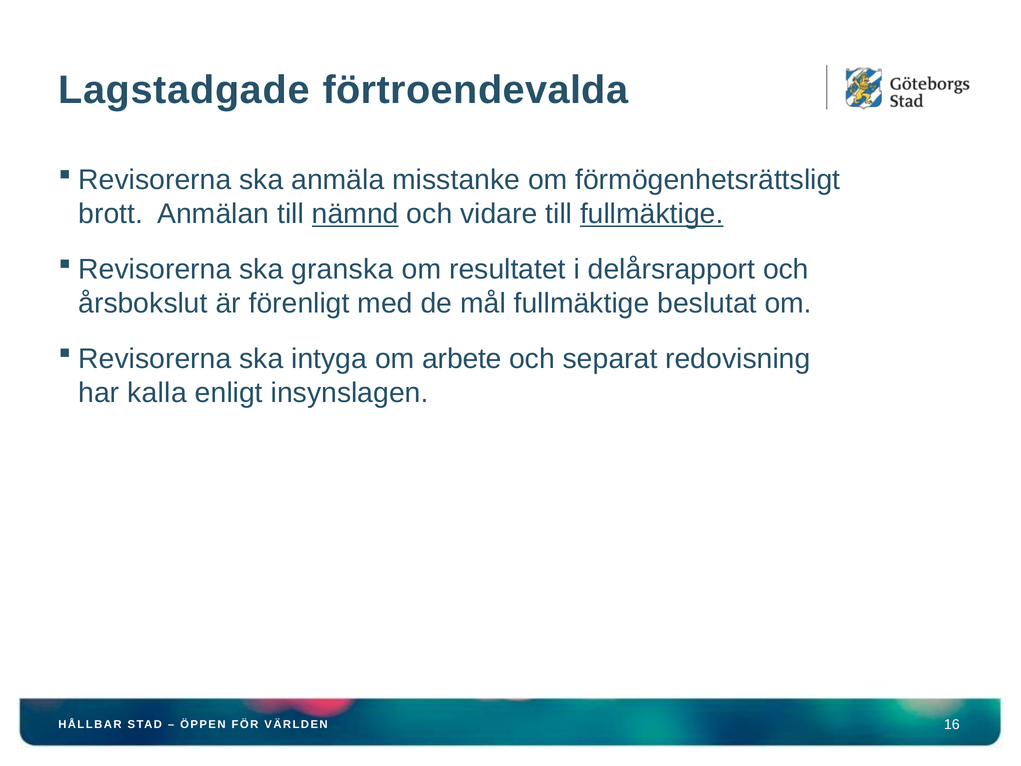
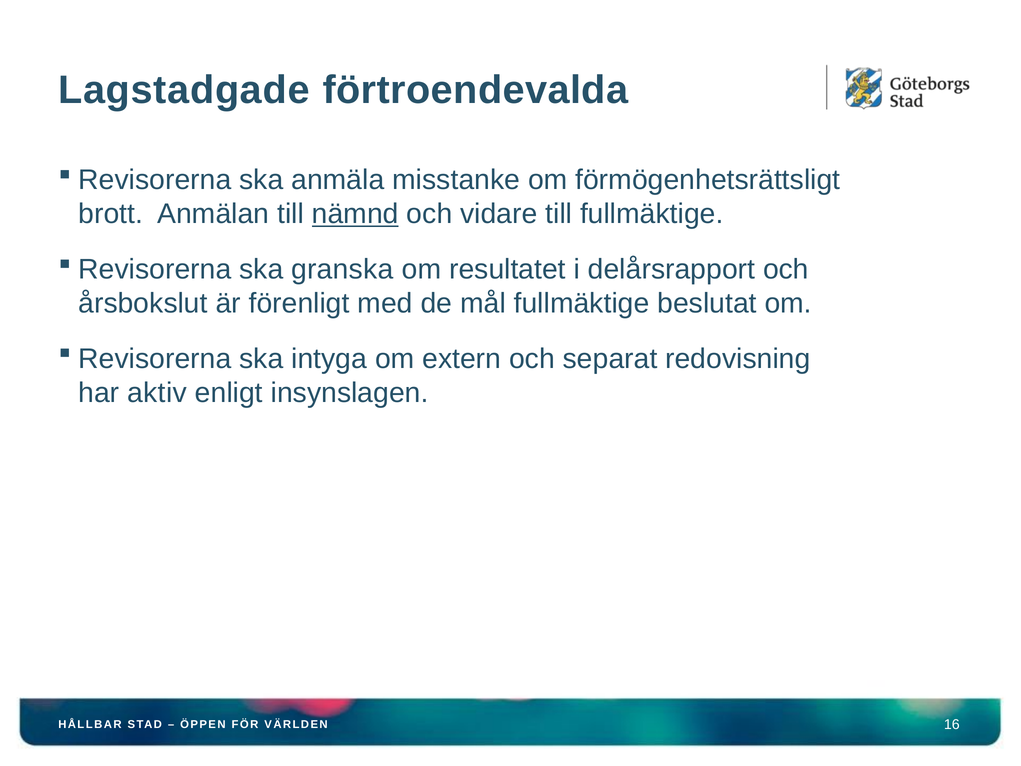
fullmäktige at (652, 214) underline: present -> none
arbete: arbete -> extern
kalla: kalla -> aktiv
